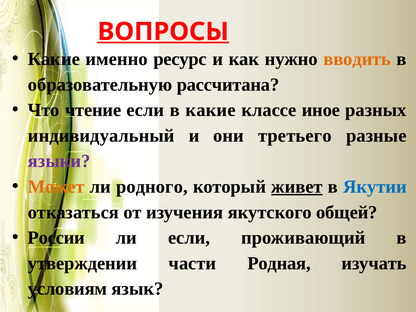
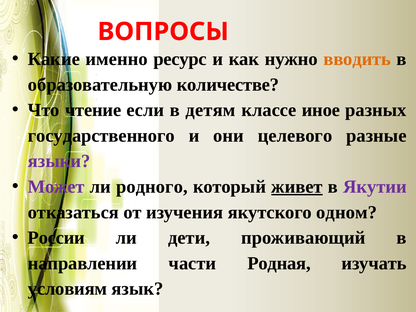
ВОПРОСЫ underline: present -> none
рассчитана: рассчитана -> количестве
в какие: какие -> детям
индивидуальный: индивидуальный -> государственного
третьего: третьего -> целевого
Может colour: orange -> purple
Якутии colour: blue -> purple
общей: общей -> одном
ли если: если -> дети
утверждении: утверждении -> направлении
